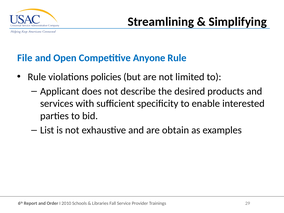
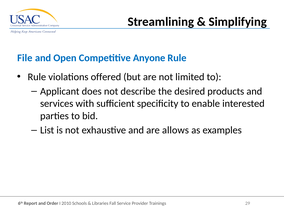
policies: policies -> offered
obtain: obtain -> allows
